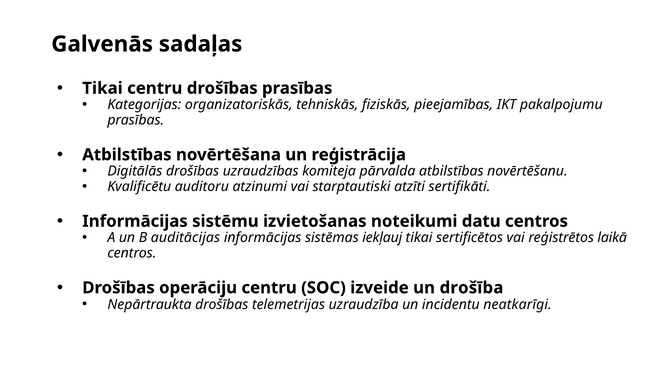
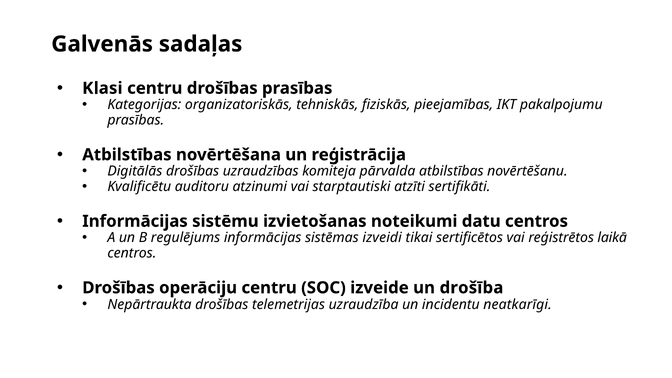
Tikai at (102, 88): Tikai -> Klasi
auditācijas: auditācijas -> regulējums
iekļauj: iekļauj -> izveidi
